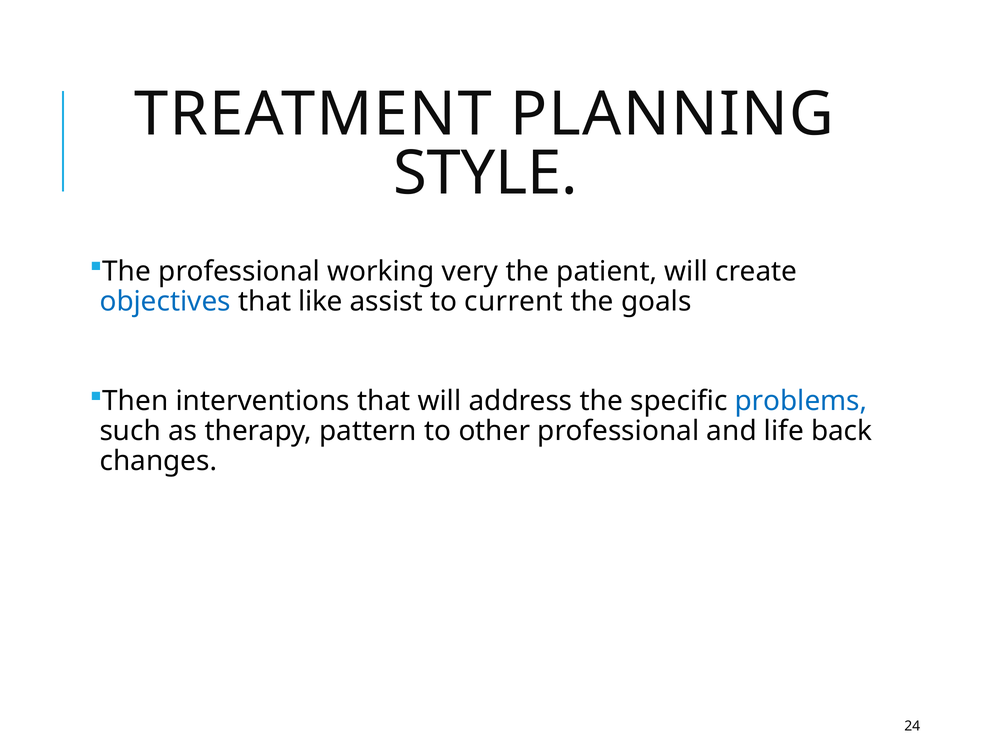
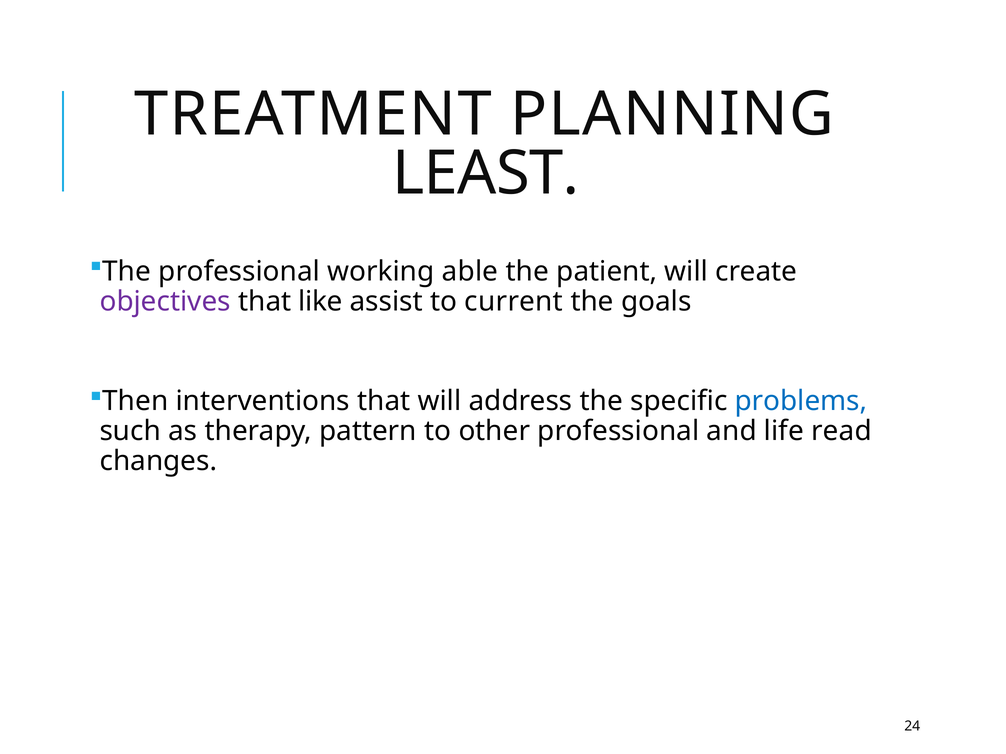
STYLE: STYLE -> LEAST
very: very -> able
objectives colour: blue -> purple
back: back -> read
